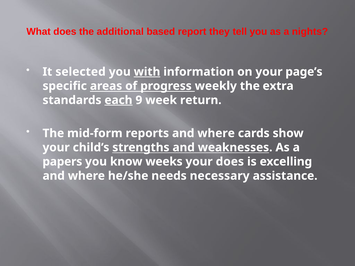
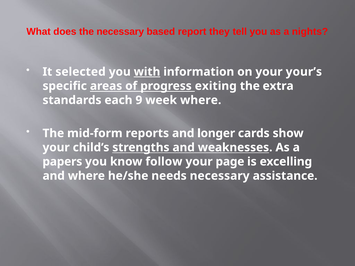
the additional: additional -> necessary
page’s: page’s -> your’s
weekly: weekly -> exiting
each underline: present -> none
week return: return -> where
reports and where: where -> longer
weeks: weeks -> follow
your does: does -> page
